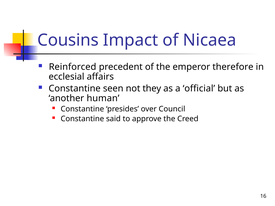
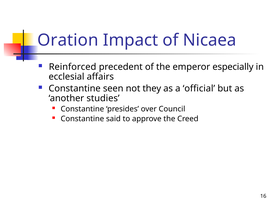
Cousins: Cousins -> Oration
therefore: therefore -> especially
human: human -> studies
